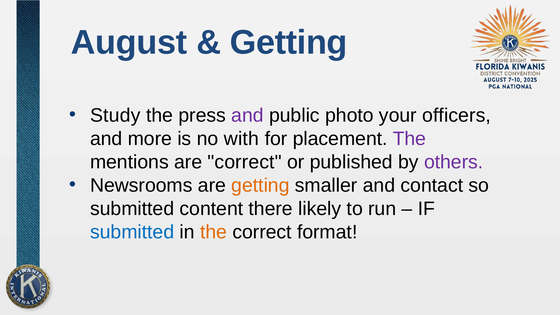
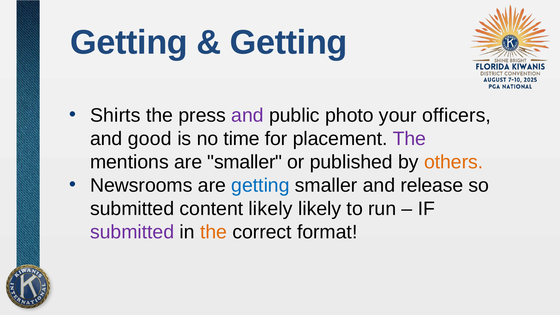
August at (129, 42): August -> Getting
Study: Study -> Shirts
more: more -> good
with: with -> time
are correct: correct -> smaller
others colour: purple -> orange
getting at (260, 185) colour: orange -> blue
contact: contact -> release
content there: there -> likely
submitted at (132, 232) colour: blue -> purple
